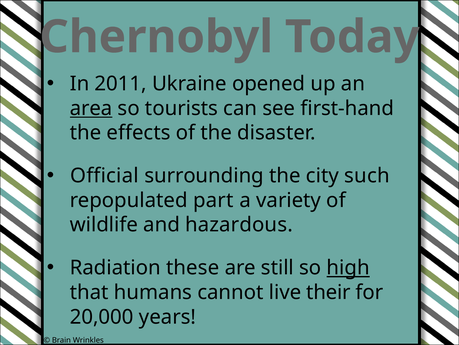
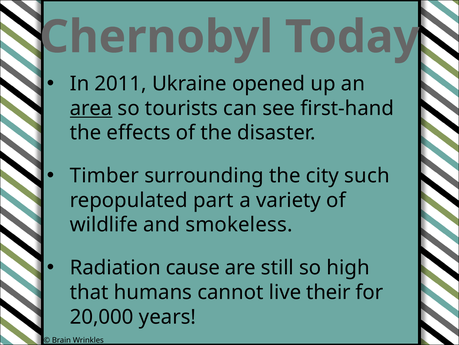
Official: Official -> Timber
hazardous: hazardous -> smokeless
these: these -> cause
high underline: present -> none
